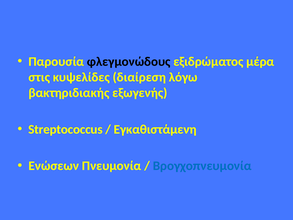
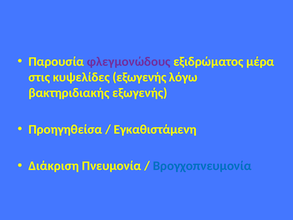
φλεγμονώδους colour: black -> purple
κυψελίδες διαίρεση: διαίρεση -> εξωγενής
Streptococcus: Streptococcus -> Προηγηθείσα
Ενώσεων: Ενώσεων -> Διάκριση
